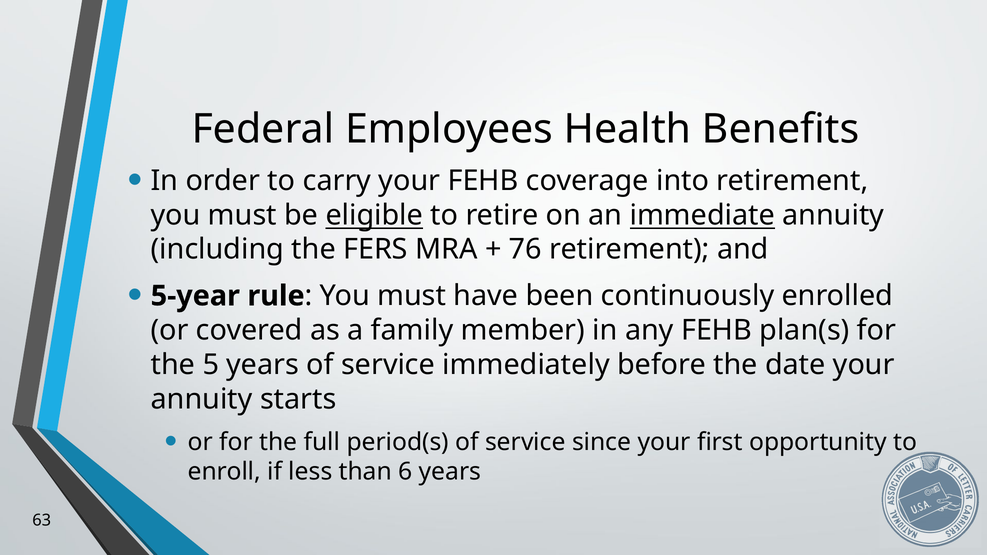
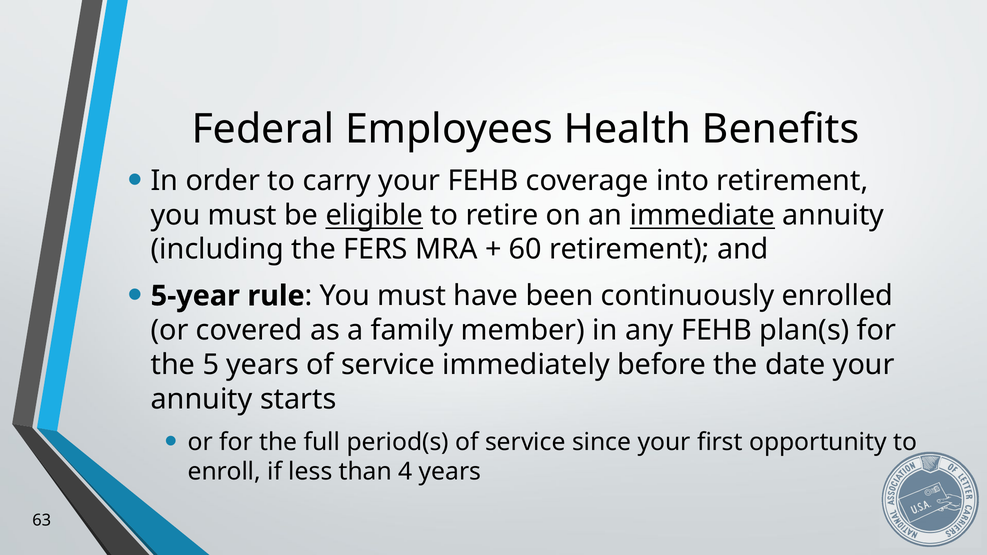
76: 76 -> 60
6: 6 -> 4
